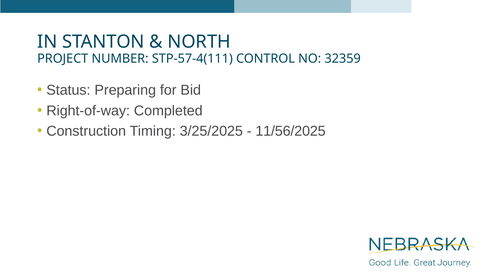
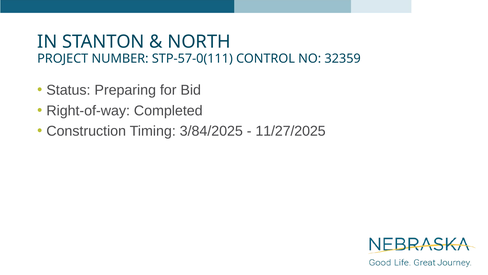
STP-57-4(111: STP-57-4(111 -> STP-57-0(111
3/25/2025: 3/25/2025 -> 3/84/2025
11/56/2025: 11/56/2025 -> 11/27/2025
